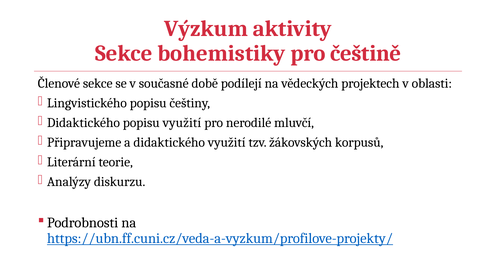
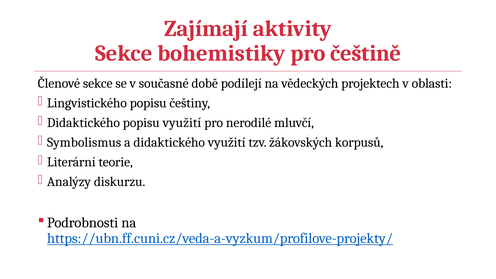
Výzkum: Výzkum -> Zajímají
Připravujeme: Připravujeme -> Symbolismus
